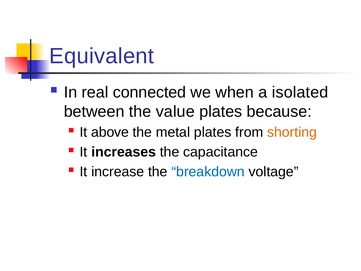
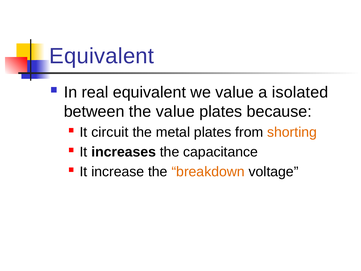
real connected: connected -> equivalent
we when: when -> value
above: above -> circuit
breakdown colour: blue -> orange
